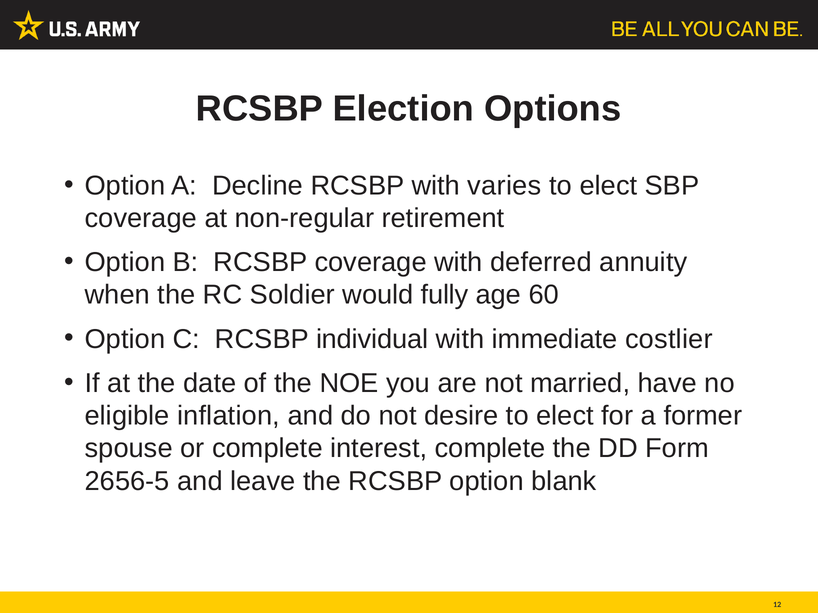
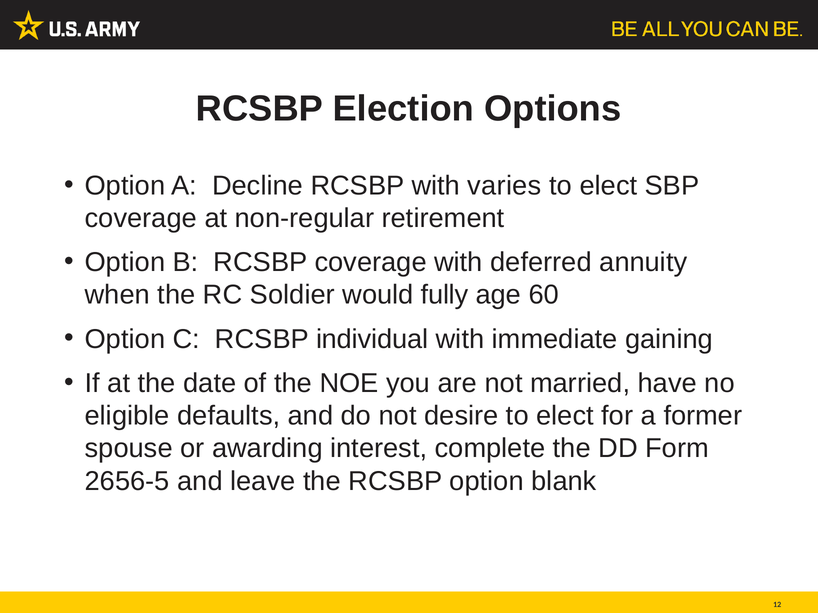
costlier: costlier -> gaining
inflation: inflation -> defaults
or complete: complete -> awarding
